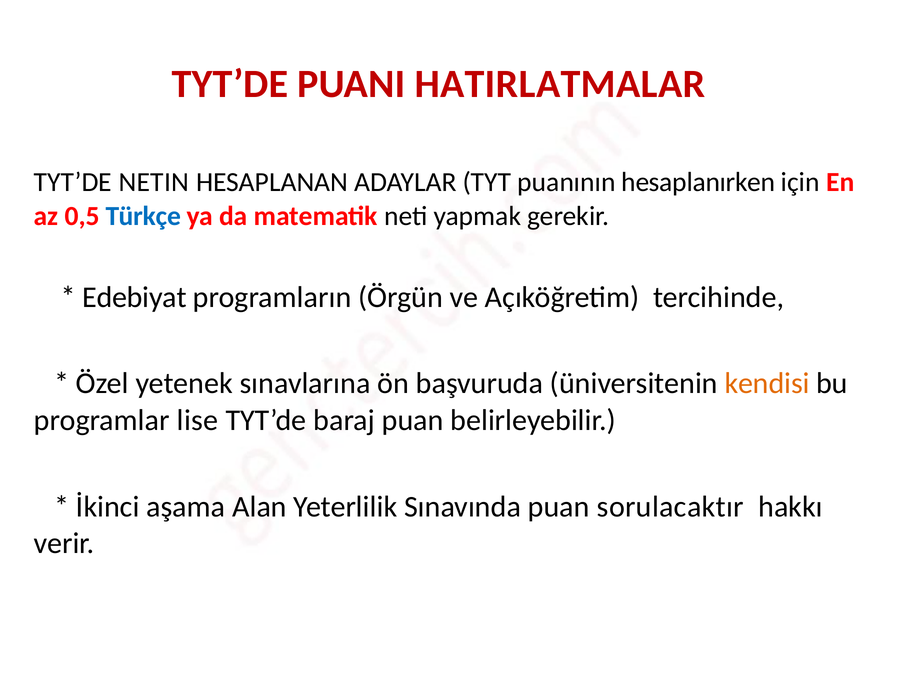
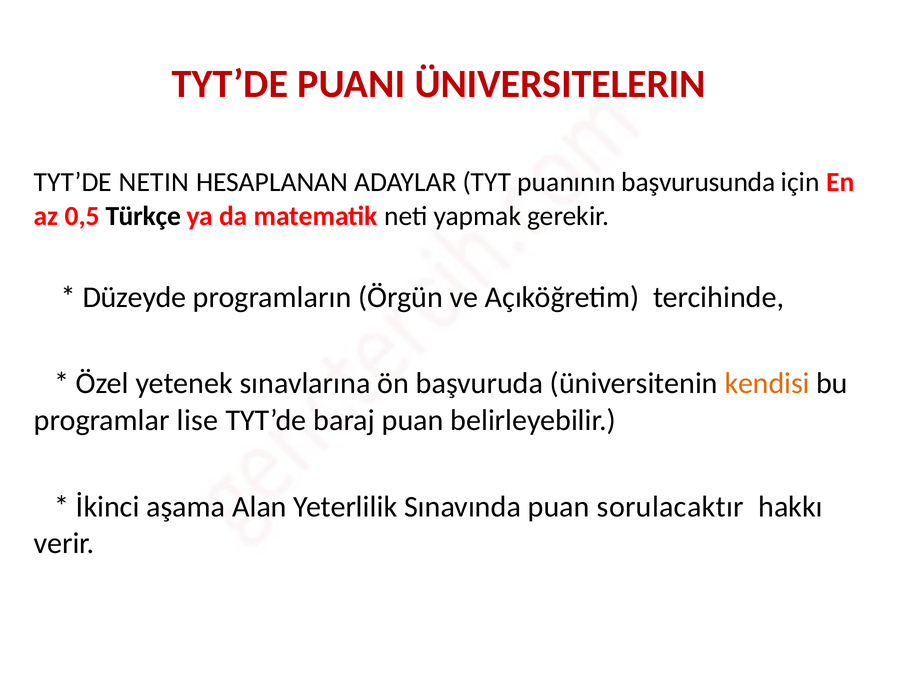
HATIRLATMALAR: HATIRLATMALAR -> ÜNIVERSITELERIN
hesaplanırken: hesaplanırken -> başvurusunda
Türkçe colour: blue -> black
Edebiyat: Edebiyat -> Düzeyde
